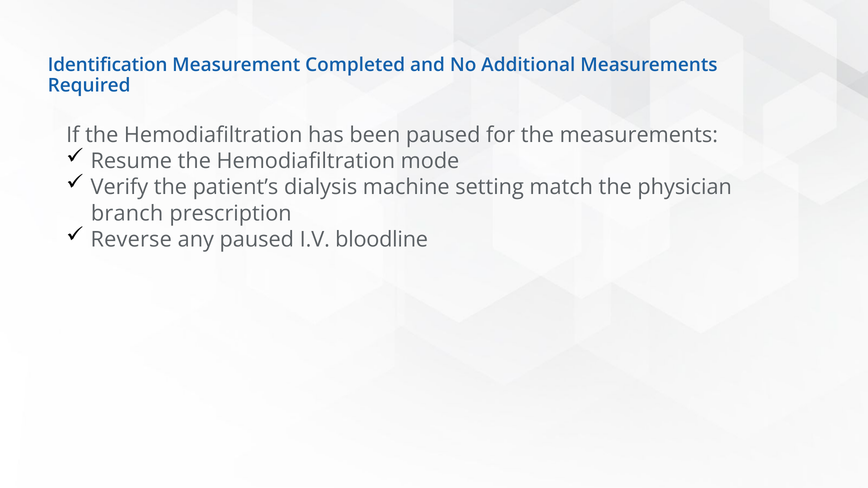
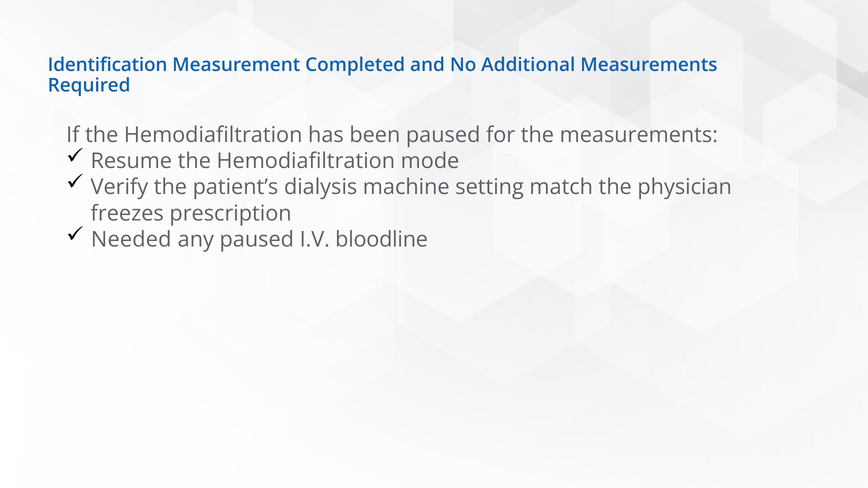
branch: branch -> freezes
Reverse: Reverse -> Needed
